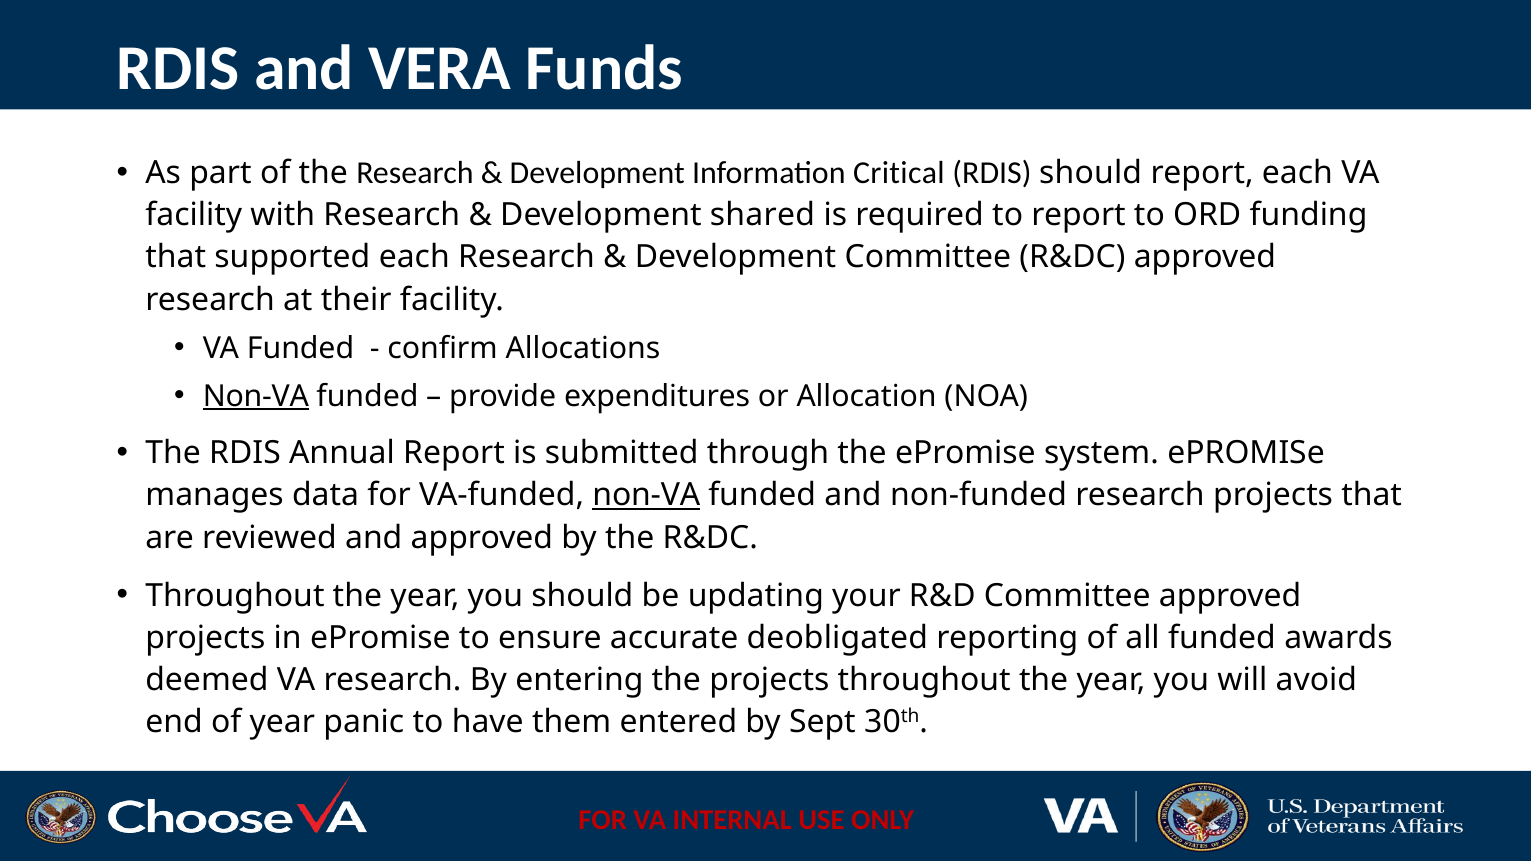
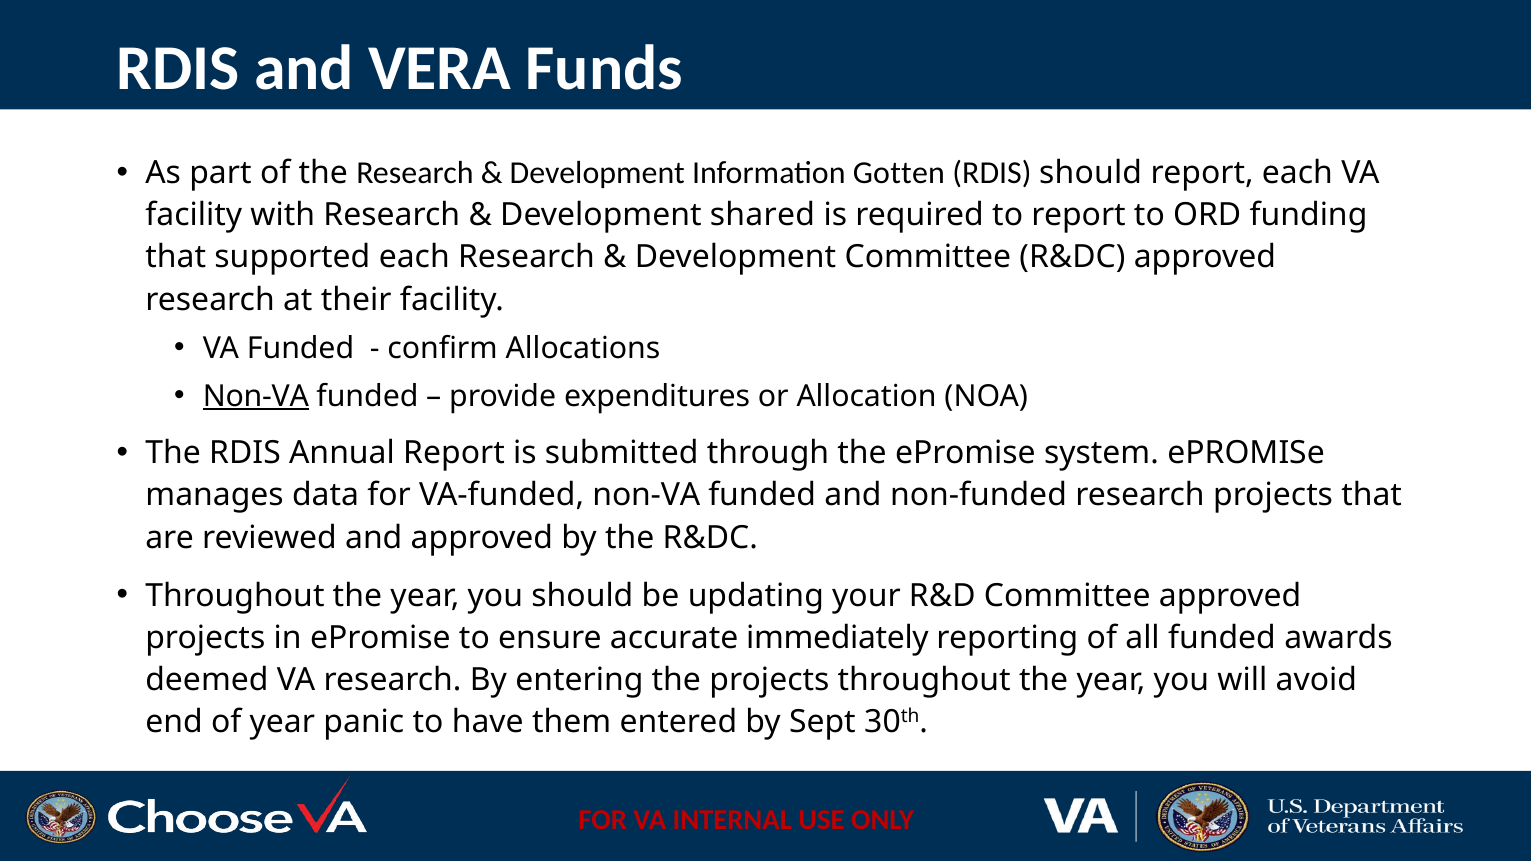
Critical: Critical -> Gotten
non-VA at (646, 496) underline: present -> none
deobligated: deobligated -> immediately
